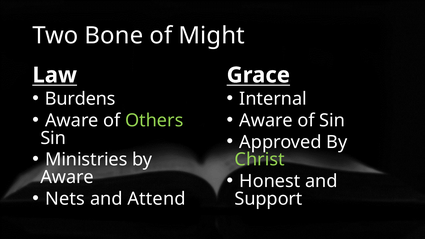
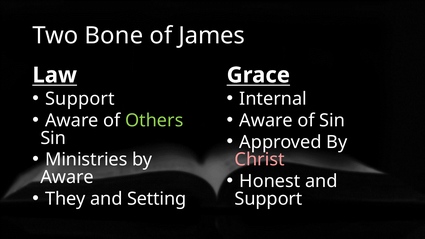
Might: Might -> James
Burdens at (80, 99): Burdens -> Support
Christ colour: light green -> pink
Nets: Nets -> They
Attend: Attend -> Setting
